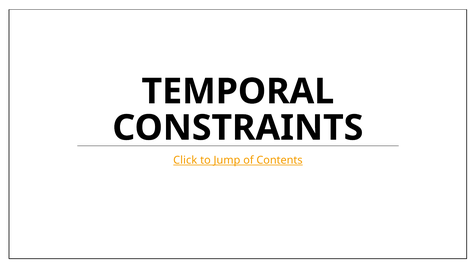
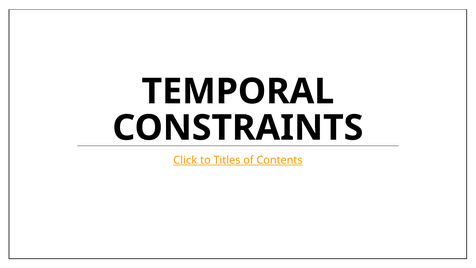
Jump: Jump -> Titles
